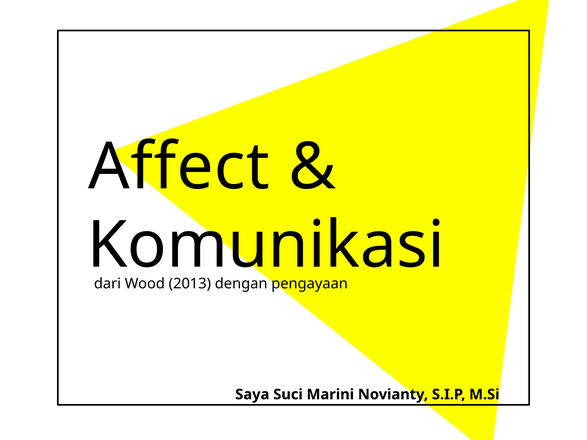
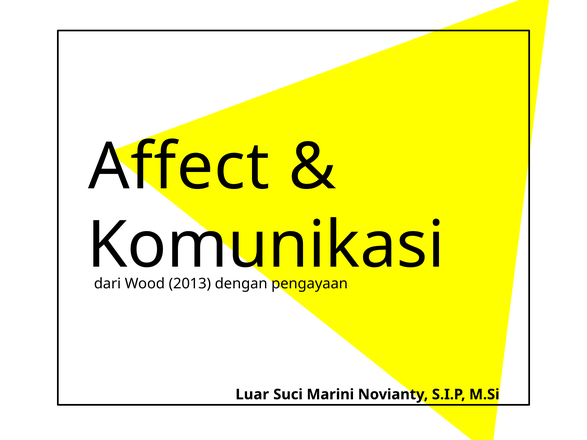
Saya: Saya -> Luar
